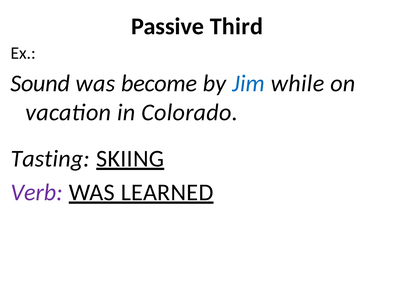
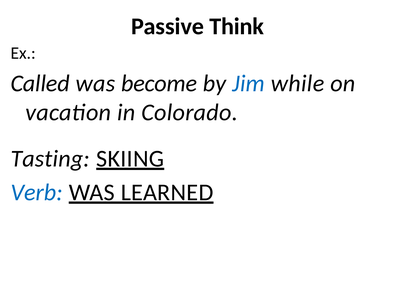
Third: Third -> Think
Sound: Sound -> Called
Verb colour: purple -> blue
